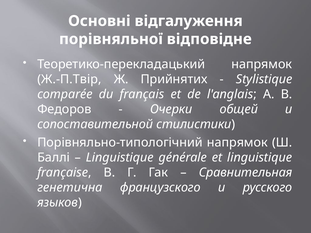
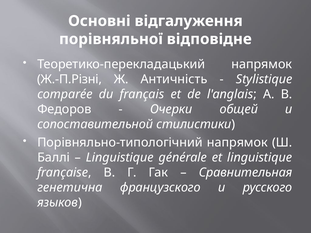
Ж.-П.Твір: Ж.-П.Твір -> Ж.-П.Різні
Прийнятих: Прийнятих -> Античність
